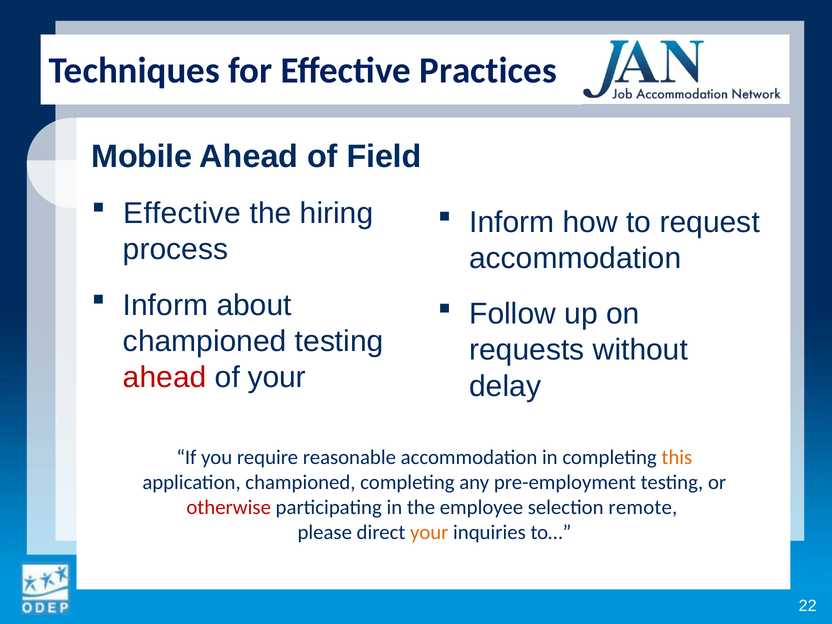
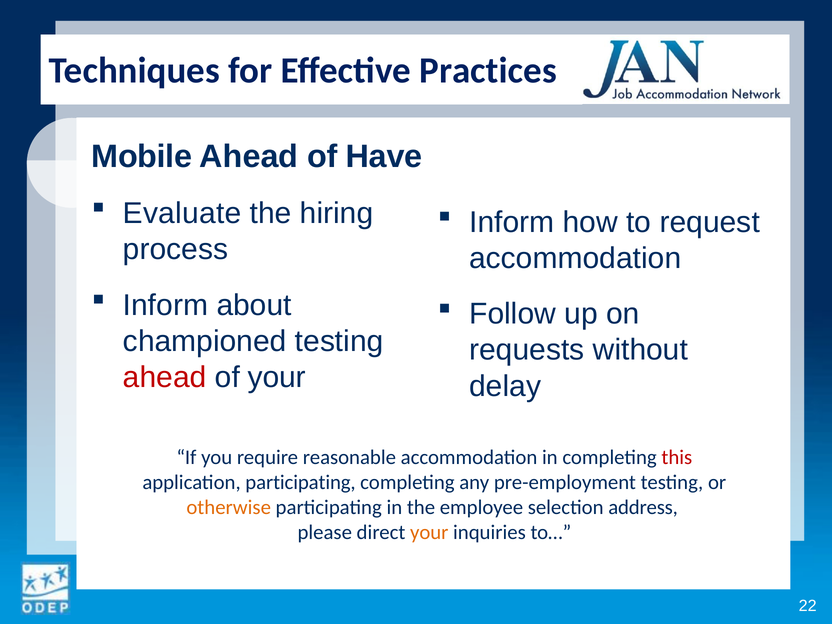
Field: Field -> Have
Effective at (182, 213): Effective -> Evaluate
this colour: orange -> red
application championed: championed -> participating
otherwise colour: red -> orange
remote: remote -> address
